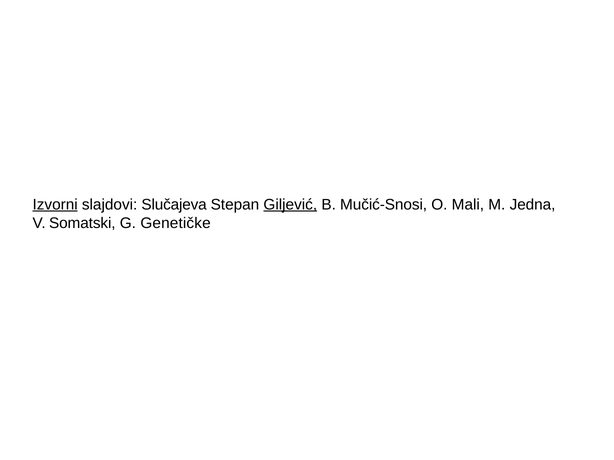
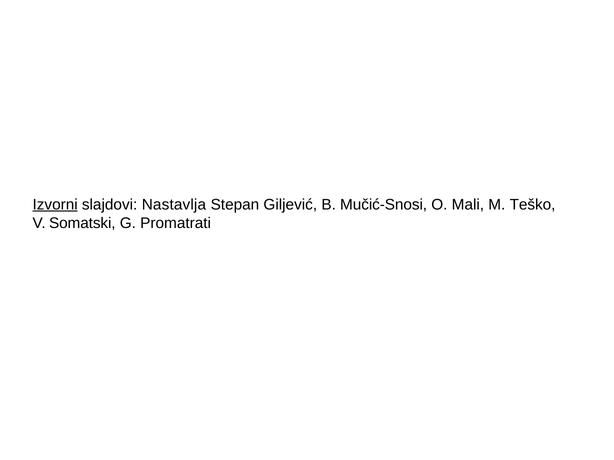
Slučajeva: Slučajeva -> Nastavlja
Giljević underline: present -> none
Jedna: Jedna -> Teško
Genetičke: Genetičke -> Promatrati
